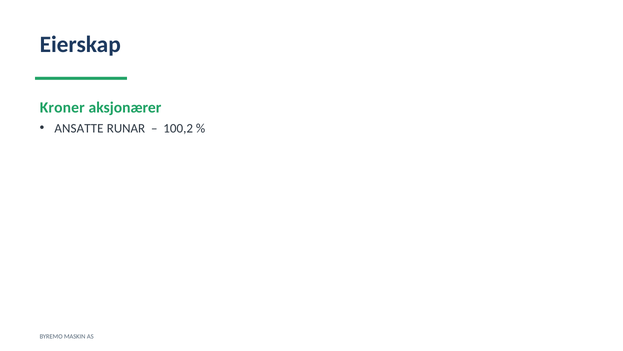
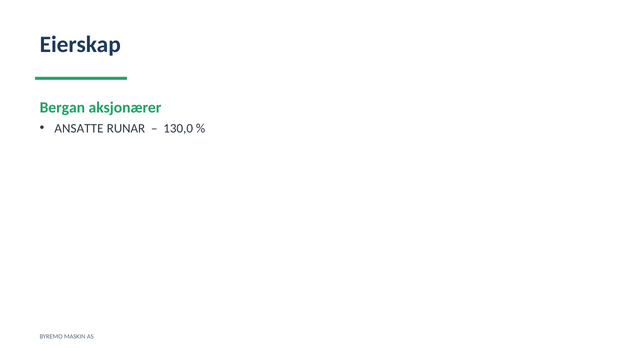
Kroner: Kroner -> Bergan
100,2: 100,2 -> 130,0
